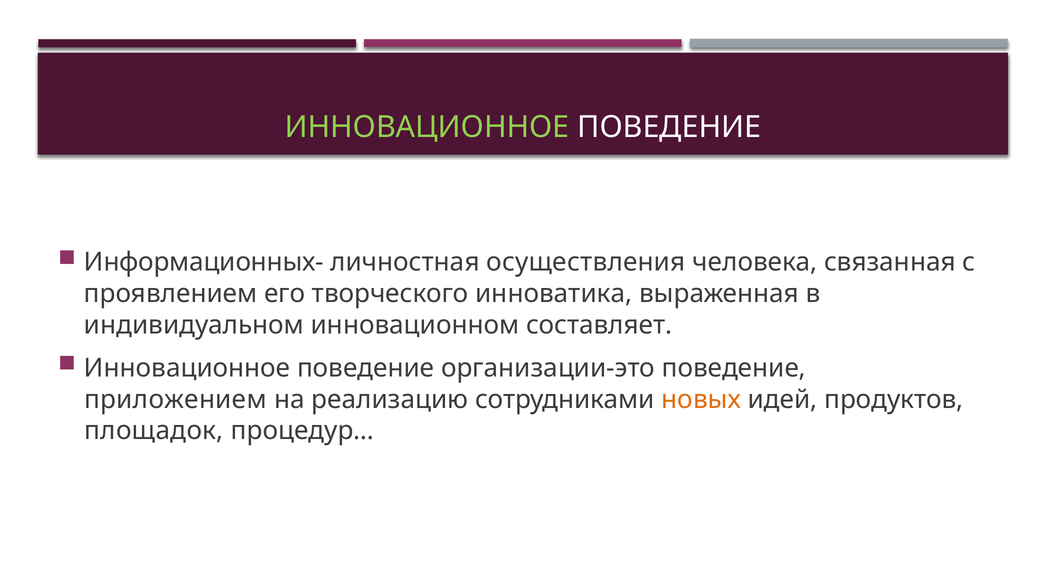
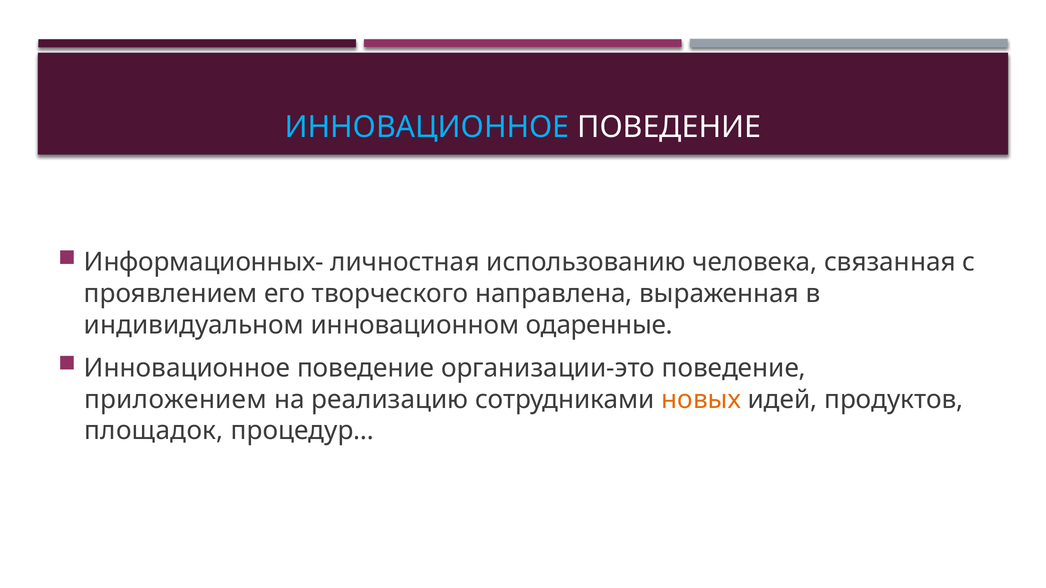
ИННОВАЦИОННОЕ at (427, 127) colour: light green -> light blue
осуществления: осуществления -> использованию
инноватика: инноватика -> направлена
составляет: составляет -> одаренные
